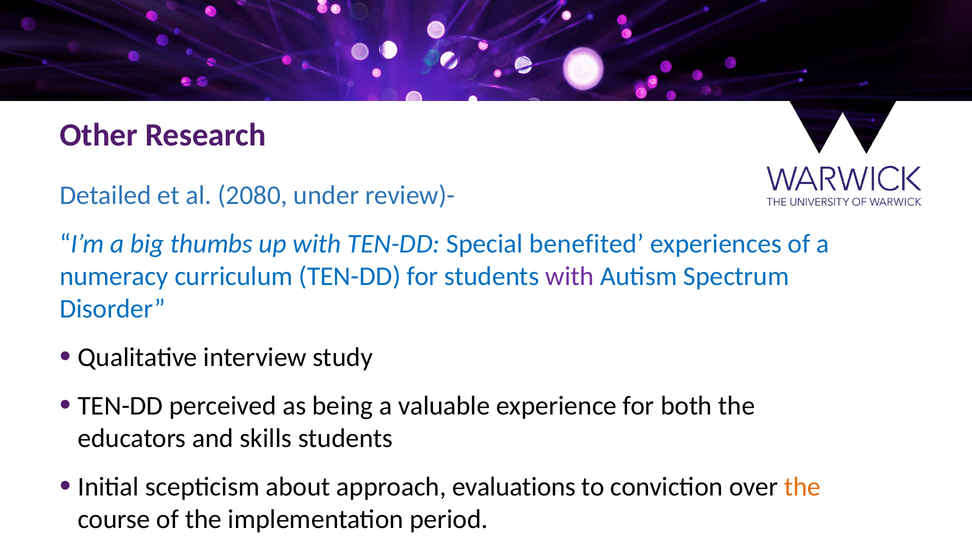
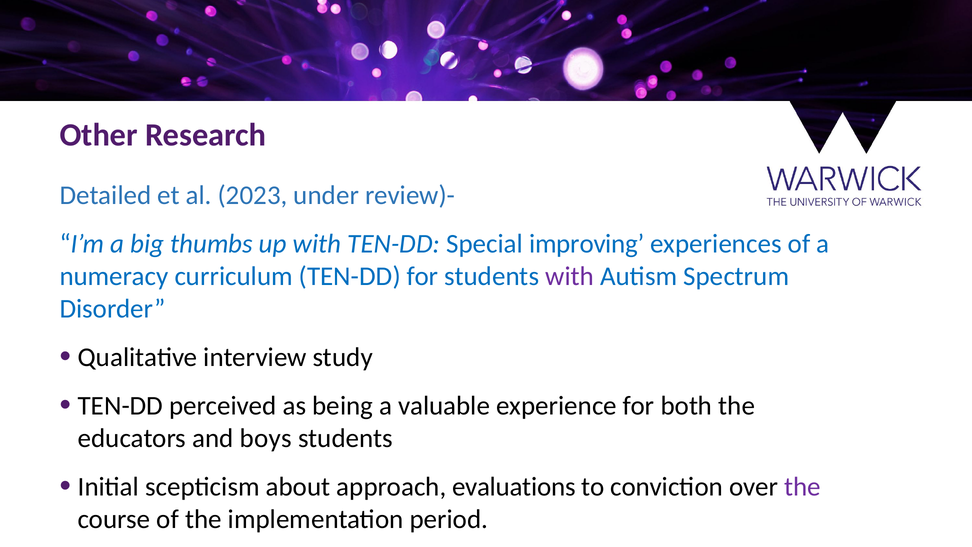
2080: 2080 -> 2023
benefited: benefited -> improving
skills: skills -> boys
the at (803, 487) colour: orange -> purple
